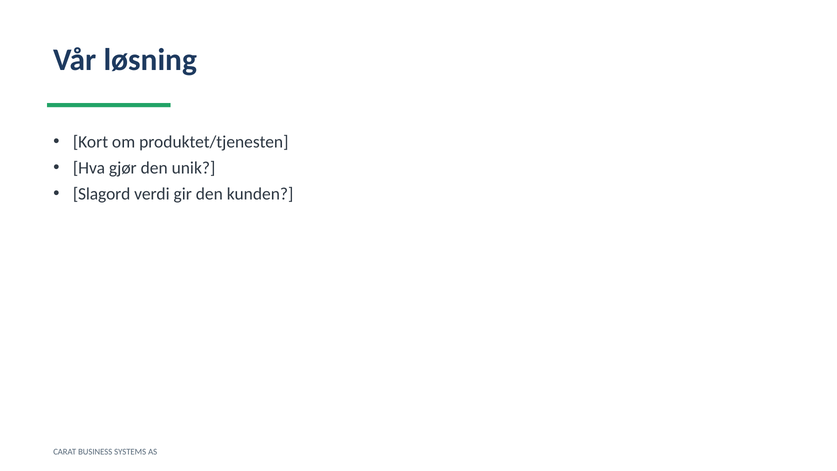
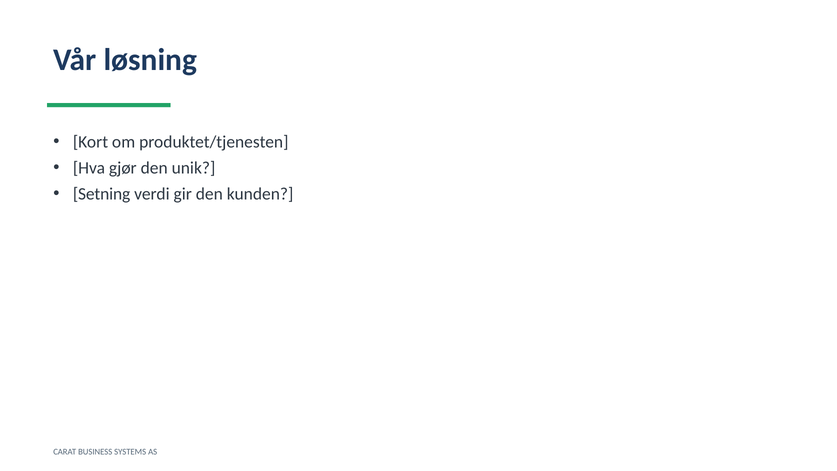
Slagord: Slagord -> Setning
